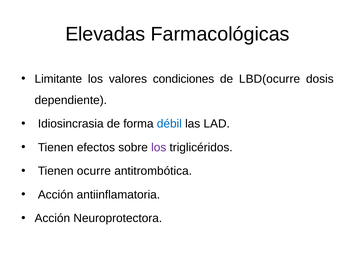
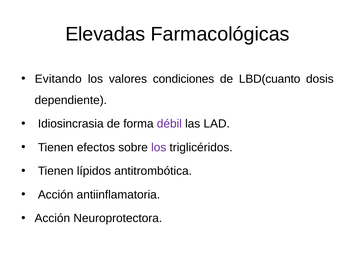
Limitante: Limitante -> Evitando
LBD(ocurre: LBD(ocurre -> LBD(cuanto
débil colour: blue -> purple
ocurre: ocurre -> lípidos
